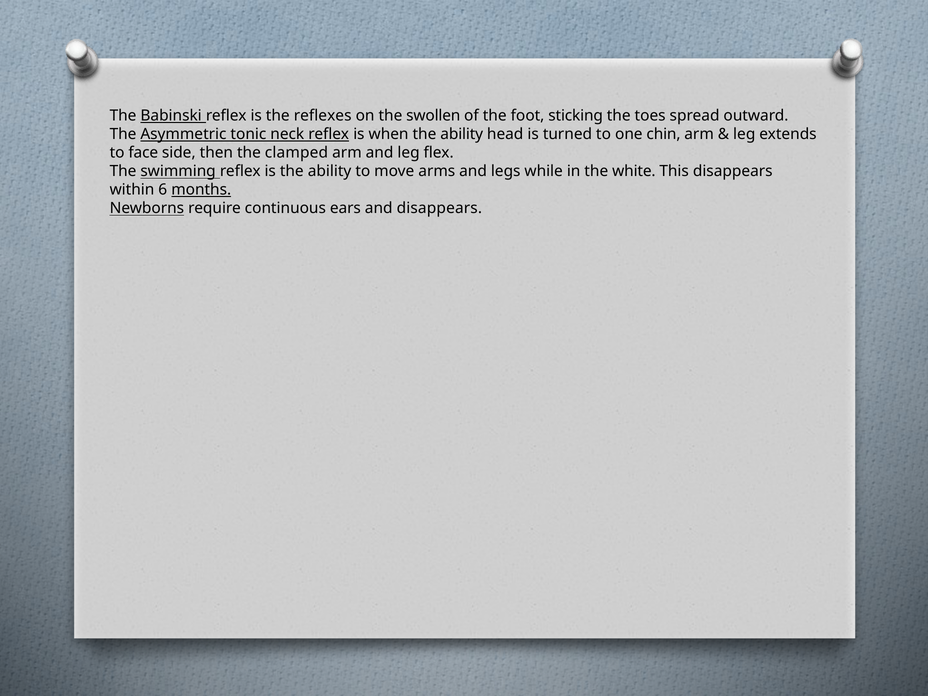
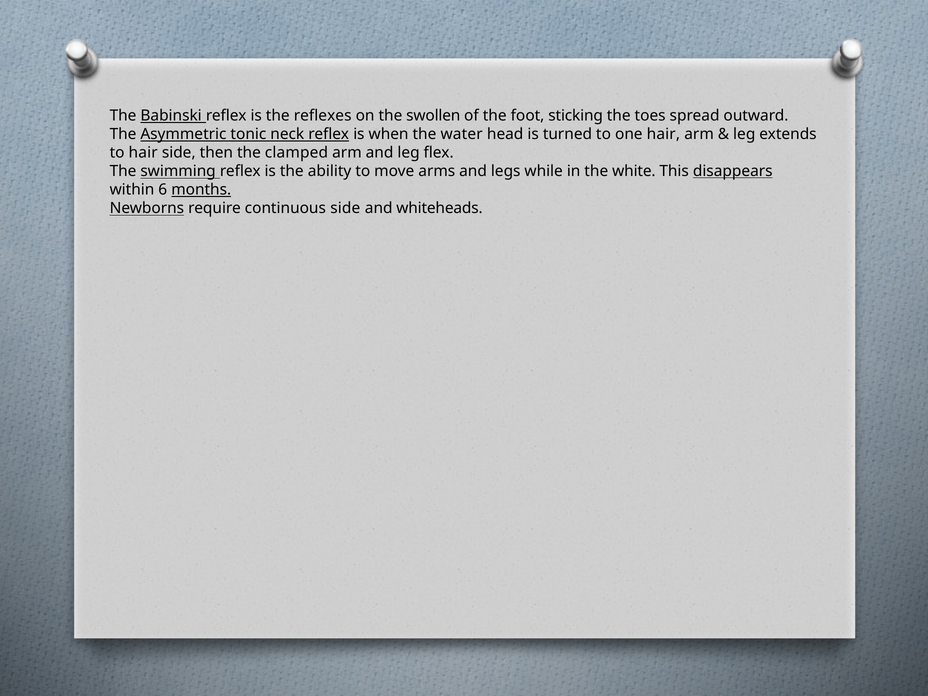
when the ability: ability -> water
one chin: chin -> hair
to face: face -> hair
disappears at (733, 171) underline: none -> present
continuous ears: ears -> side
and disappears: disappears -> whiteheads
